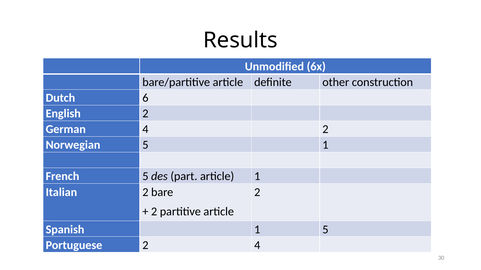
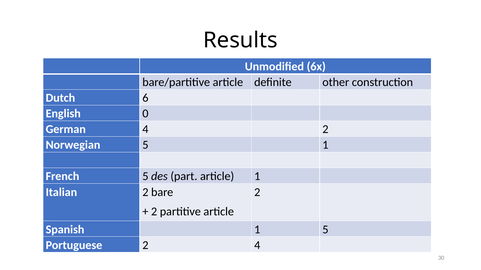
English 2: 2 -> 0
